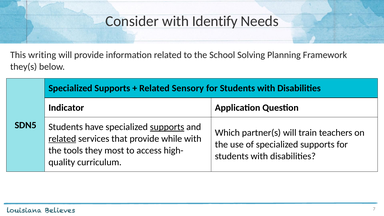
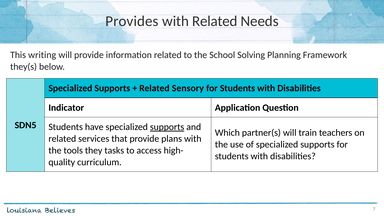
Consider: Consider -> Provides
with Identify: Identify -> Related
related at (62, 139) underline: present -> none
while: while -> plans
most: most -> tasks
